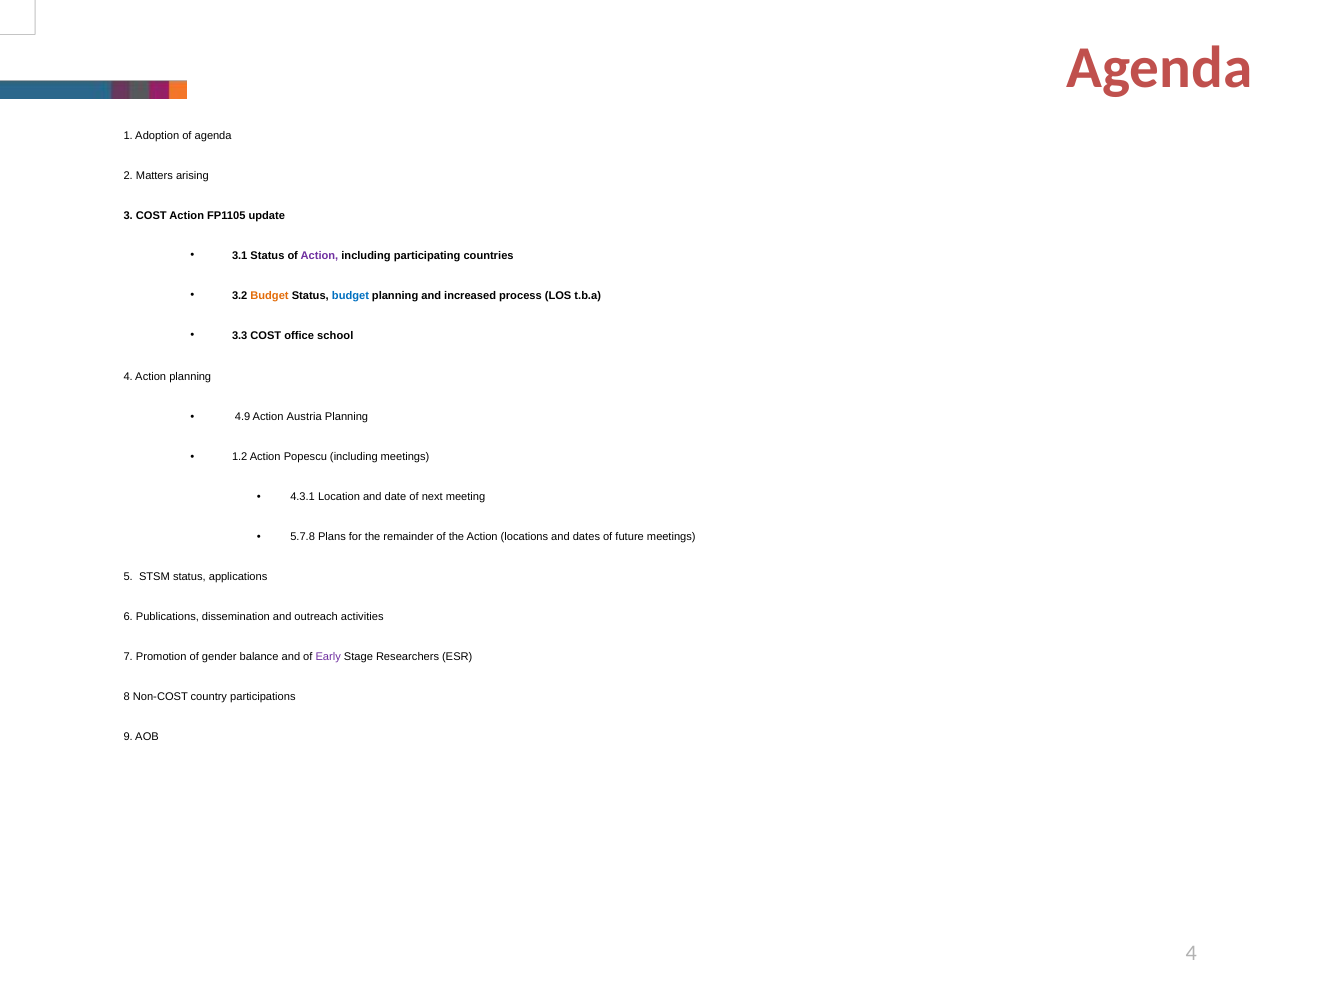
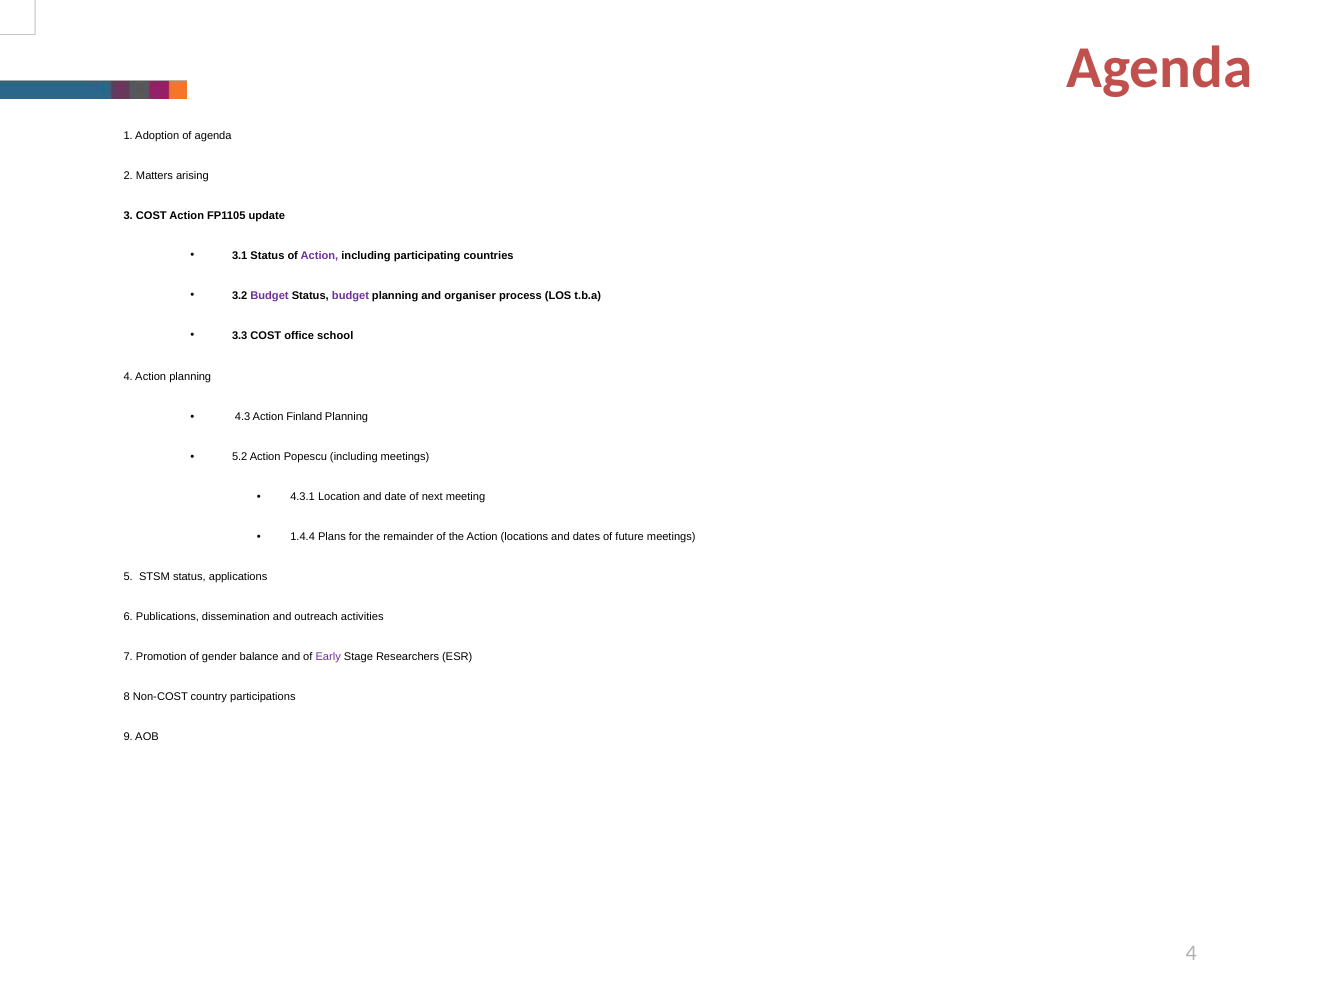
Budget at (270, 295) colour: orange -> purple
budget at (350, 295) colour: blue -> purple
increased: increased -> organiser
4.9: 4.9 -> 4.3
Austria: Austria -> Finland
1.2: 1.2 -> 5.2
5.7.8: 5.7.8 -> 1.4.4
